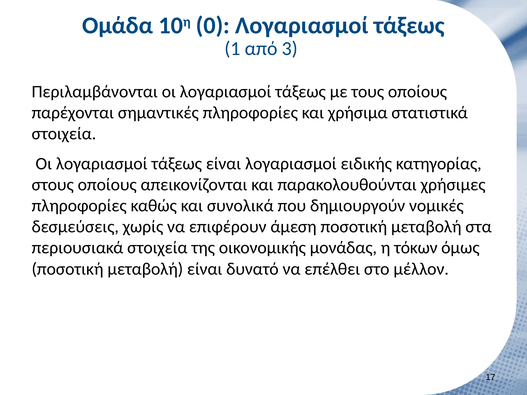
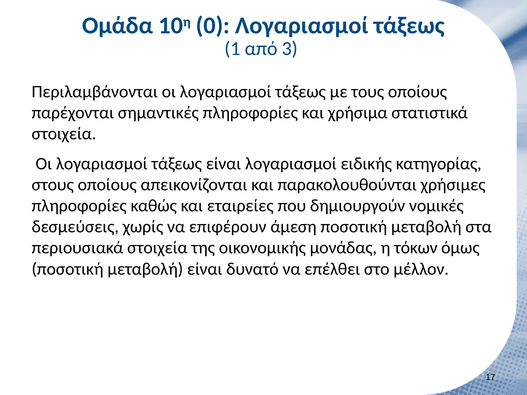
συνολικά: συνολικά -> εταιρείες
